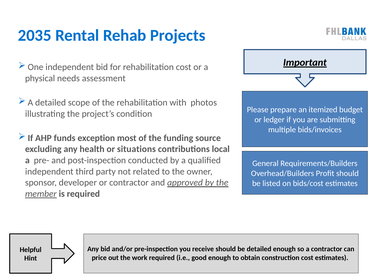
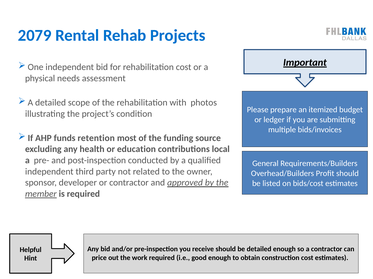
2035: 2035 -> 2079
exception: exception -> retention
situations: situations -> education
